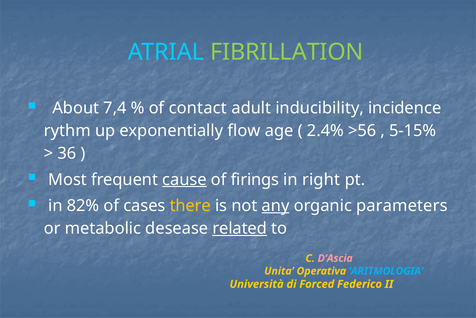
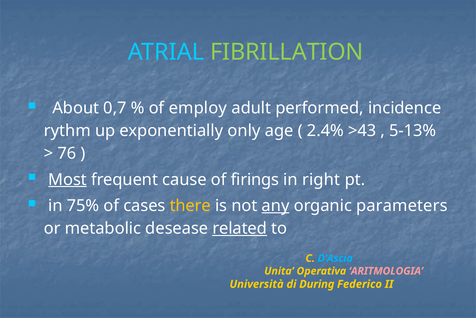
7,4: 7,4 -> 0,7
contact: contact -> employ
inducibility: inducibility -> performed
flow: flow -> only
>56: >56 -> >43
5-15%: 5-15% -> 5-13%
36: 36 -> 76
Most underline: none -> present
cause underline: present -> none
82%: 82% -> 75%
D’Ascia colour: pink -> light blue
ARITMOLOGIA colour: light blue -> pink
Forced: Forced -> During
